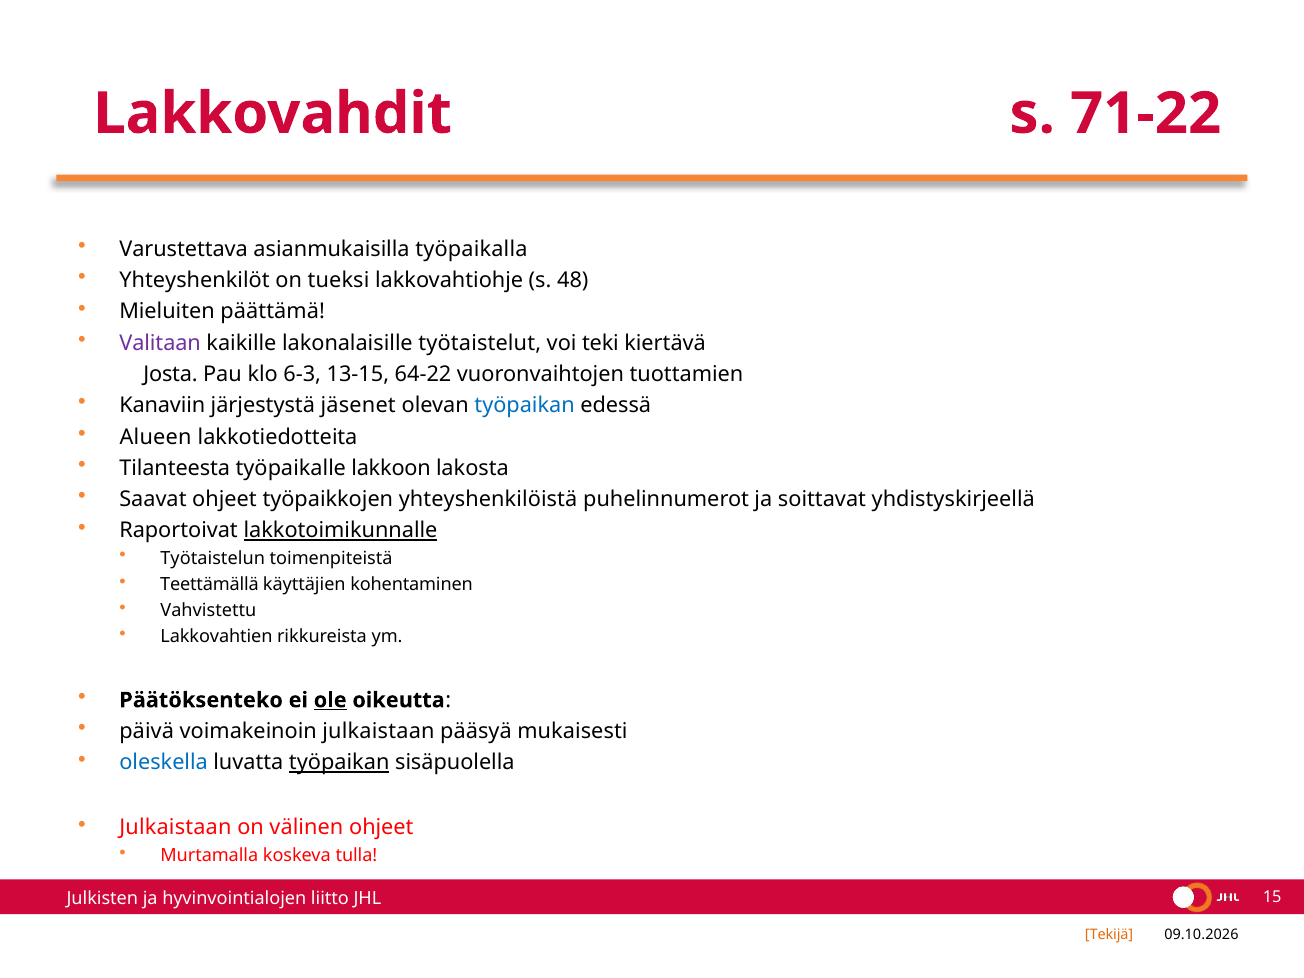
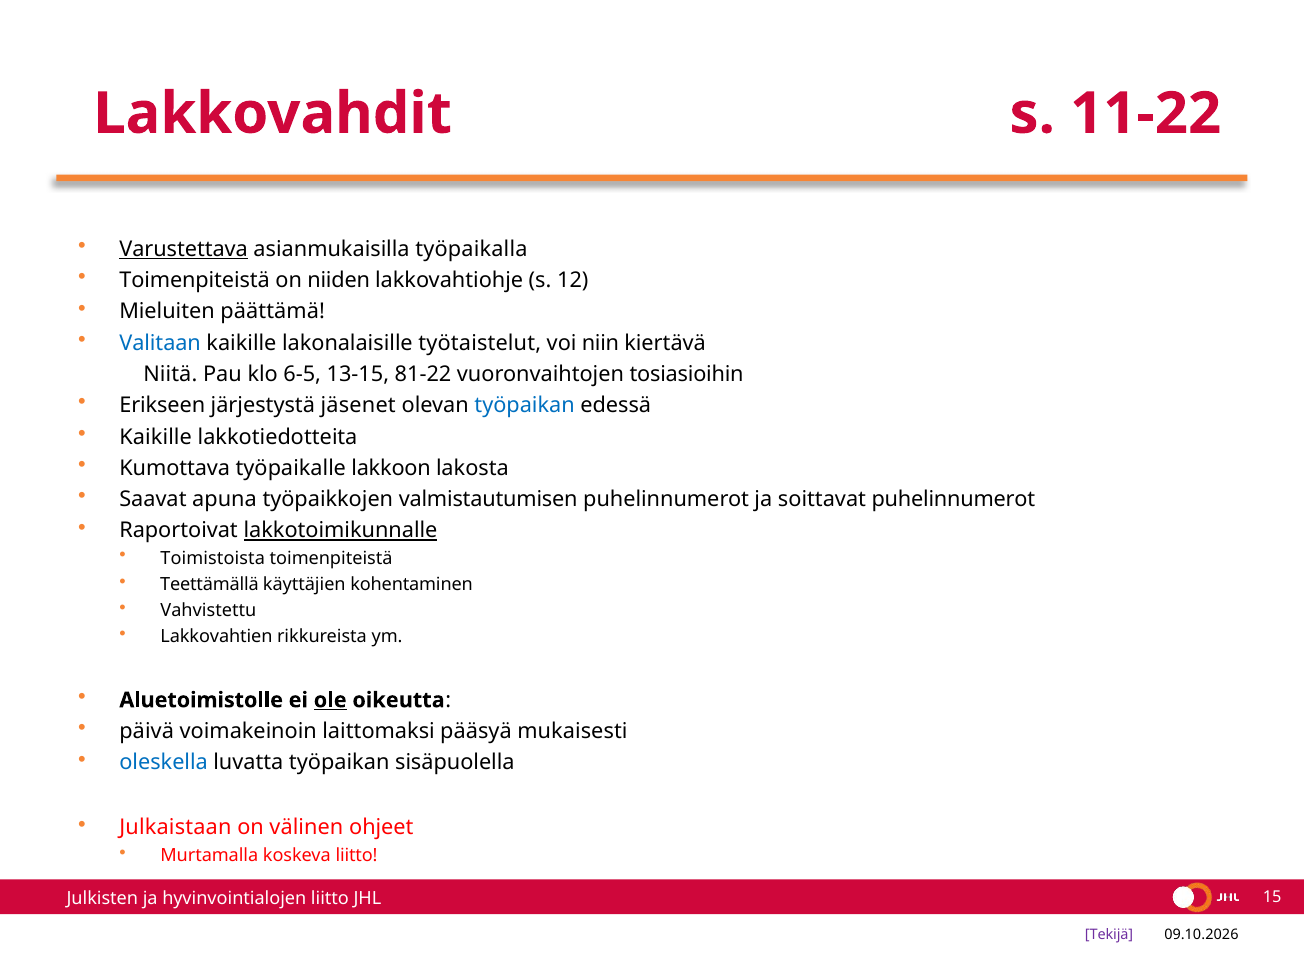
71-22: 71-22 -> 11-22
Varustettava underline: none -> present
Yhteyshenkilöt at (195, 281): Yhteyshenkilöt -> Toimenpiteistä
tueksi: tueksi -> niiden
48: 48 -> 12
Valitaan colour: purple -> blue
teki: teki -> niin
Josta: Josta -> Niitä
6-3: 6-3 -> 6-5
64-22: 64-22 -> 81-22
tuottamien: tuottamien -> tosiasioihin
Kanaviin: Kanaviin -> Erikseen
Alueen at (156, 437): Alueen -> Kaikille
Tilanteesta: Tilanteesta -> Kumottava
Saavat ohjeet: ohjeet -> apuna
yhteyshenkilöistä: yhteyshenkilöistä -> valmistautumisen
soittavat yhdistyskirjeellä: yhdistyskirjeellä -> puhelinnumerot
Työtaistelun: Työtaistelun -> Toimistoista
Päätöksenteko: Päätöksenteko -> Aluetoimistolle
voimakeinoin julkaistaan: julkaistaan -> laittomaksi
työpaikan at (339, 763) underline: present -> none
koskeva tulla: tulla -> liitto
Tekijä colour: orange -> purple
